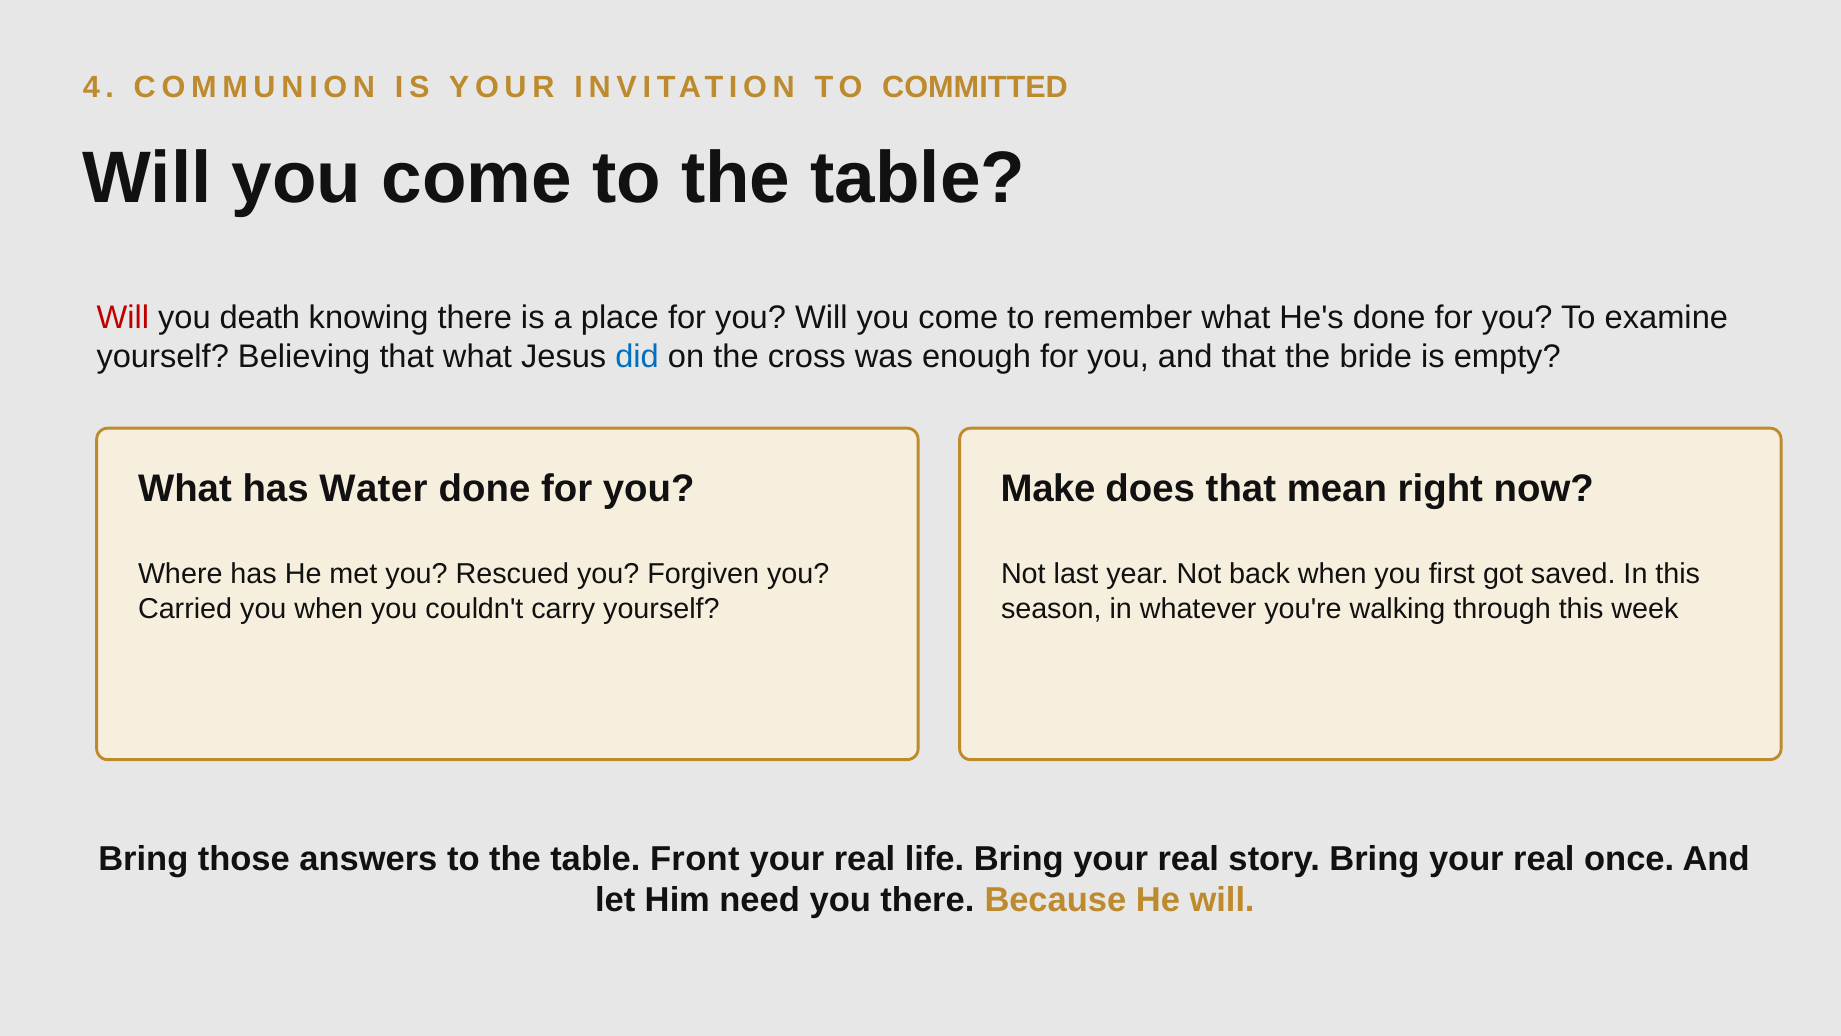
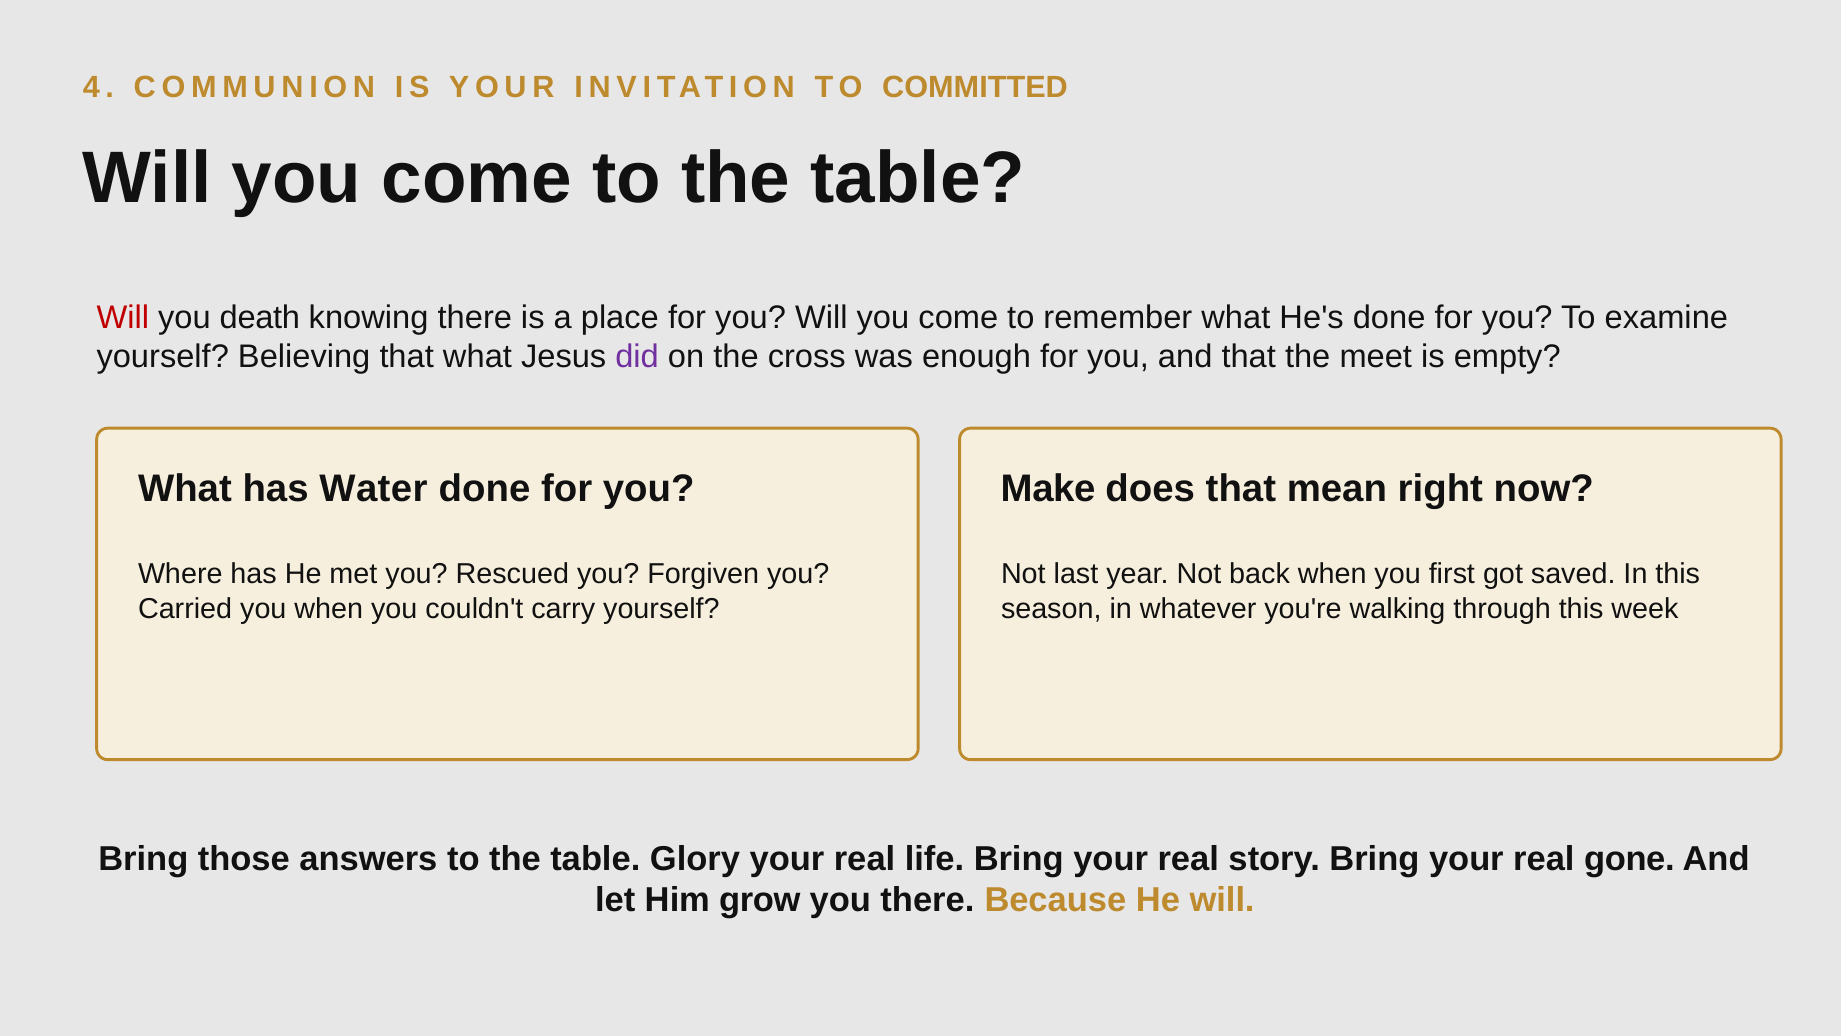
did colour: blue -> purple
bride: bride -> meet
Front: Front -> Glory
once: once -> gone
need: need -> grow
